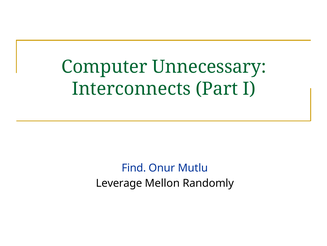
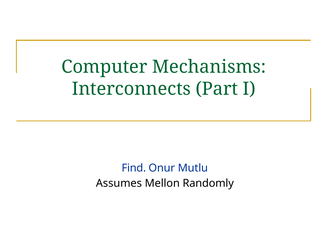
Unnecessary: Unnecessary -> Mechanisms
Leverage: Leverage -> Assumes
